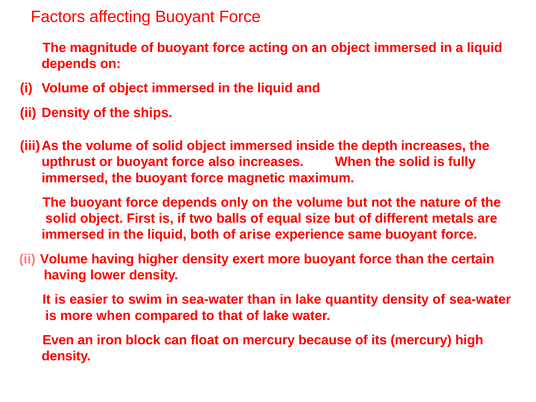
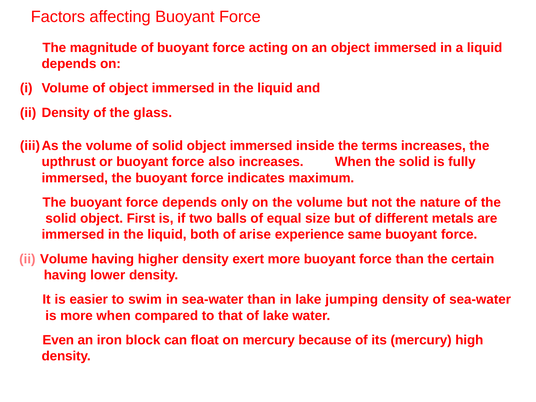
ships: ships -> glass
depth: depth -> terms
magnetic: magnetic -> indicates
quantity: quantity -> jumping
